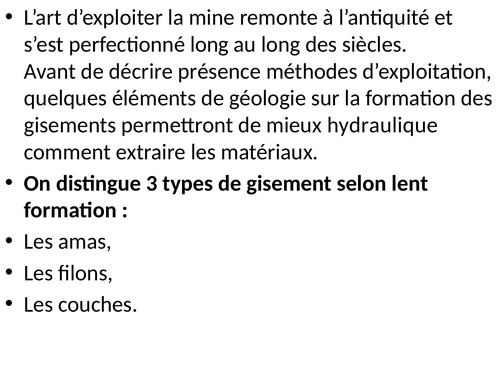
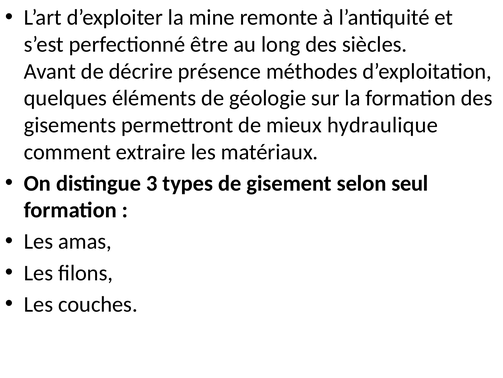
perfectionné long: long -> être
lent: lent -> seul
